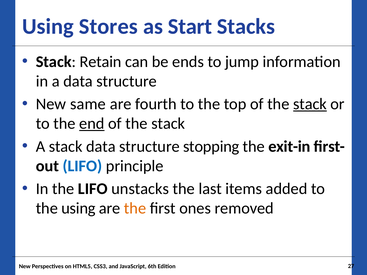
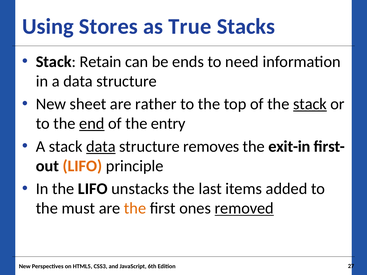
Start: Start -> True
jump: jump -> need
same: same -> sheet
fourth: fourth -> rather
stack at (168, 124): stack -> entry
data at (101, 147) underline: none -> present
stopping: stopping -> removes
LIFO at (82, 166) colour: blue -> orange
the using: using -> must
removed underline: none -> present
